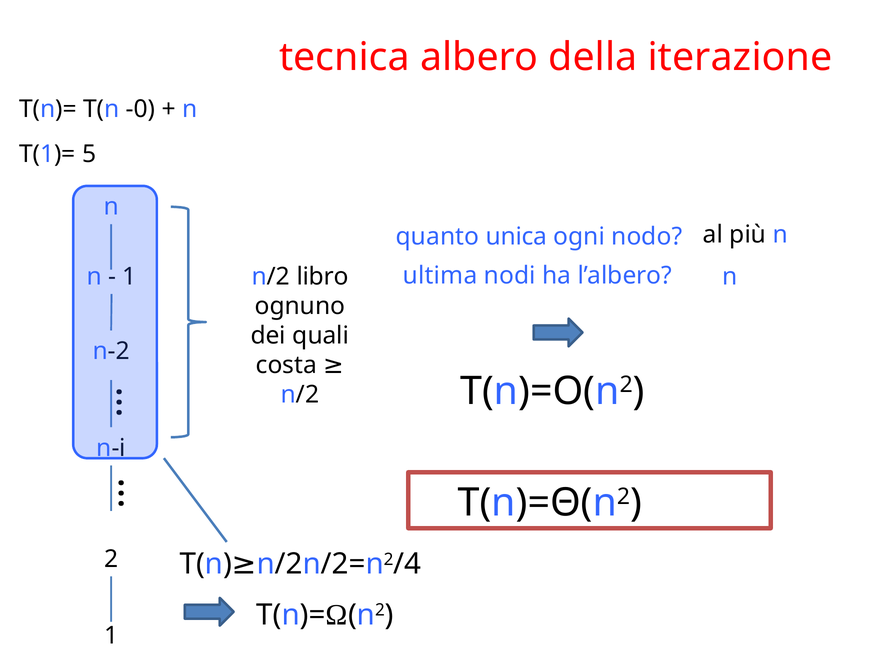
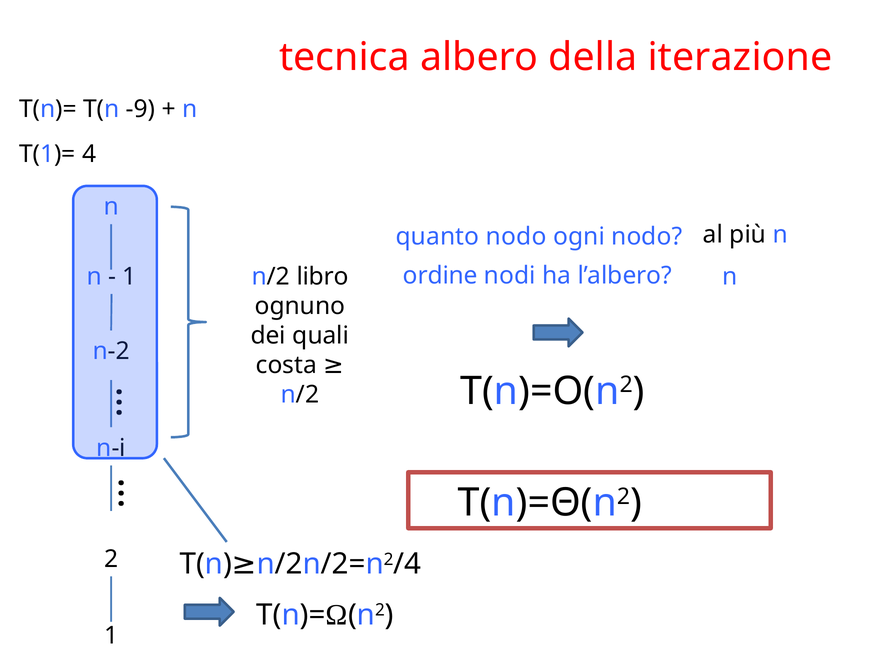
-0: -0 -> -9
5: 5 -> 4
quanto unica: unica -> nodo
ultima: ultima -> ordine
